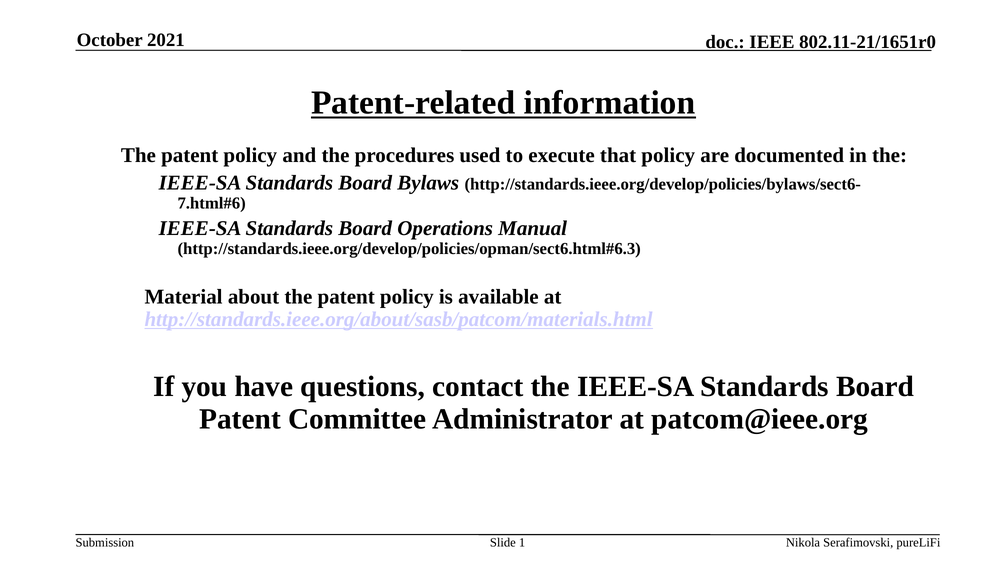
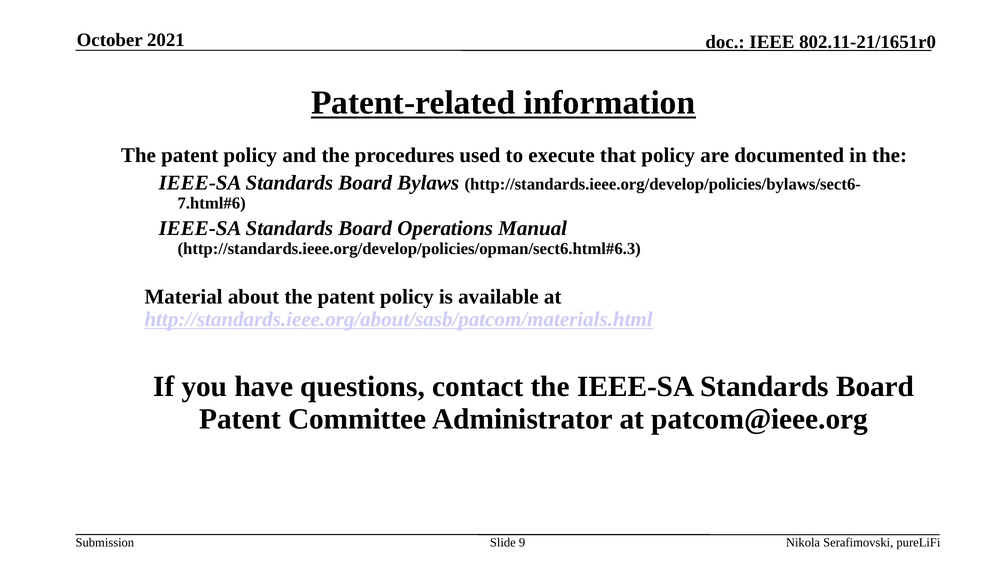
1: 1 -> 9
